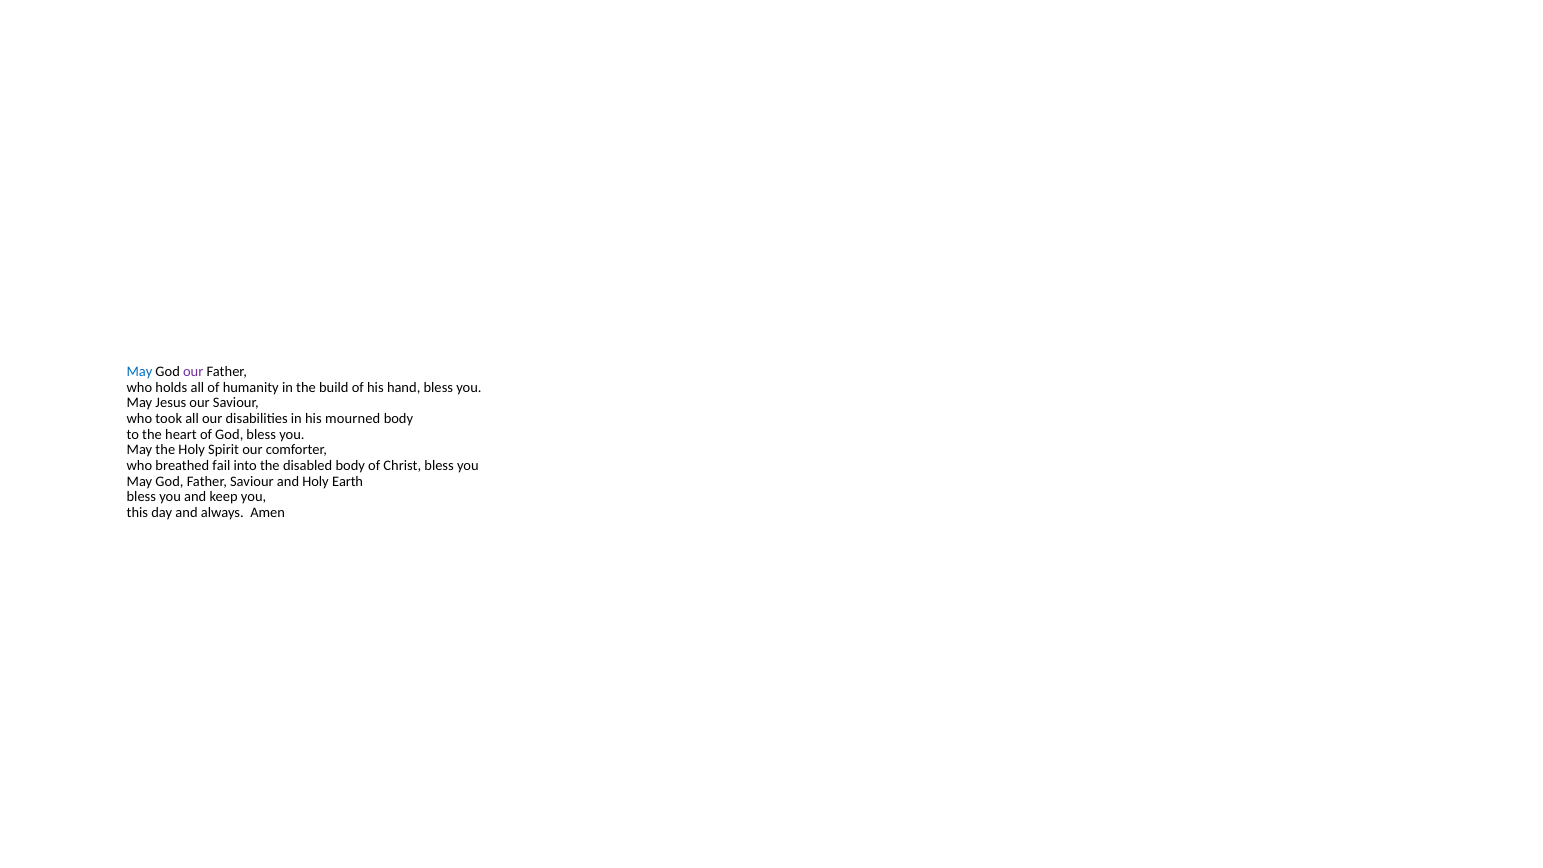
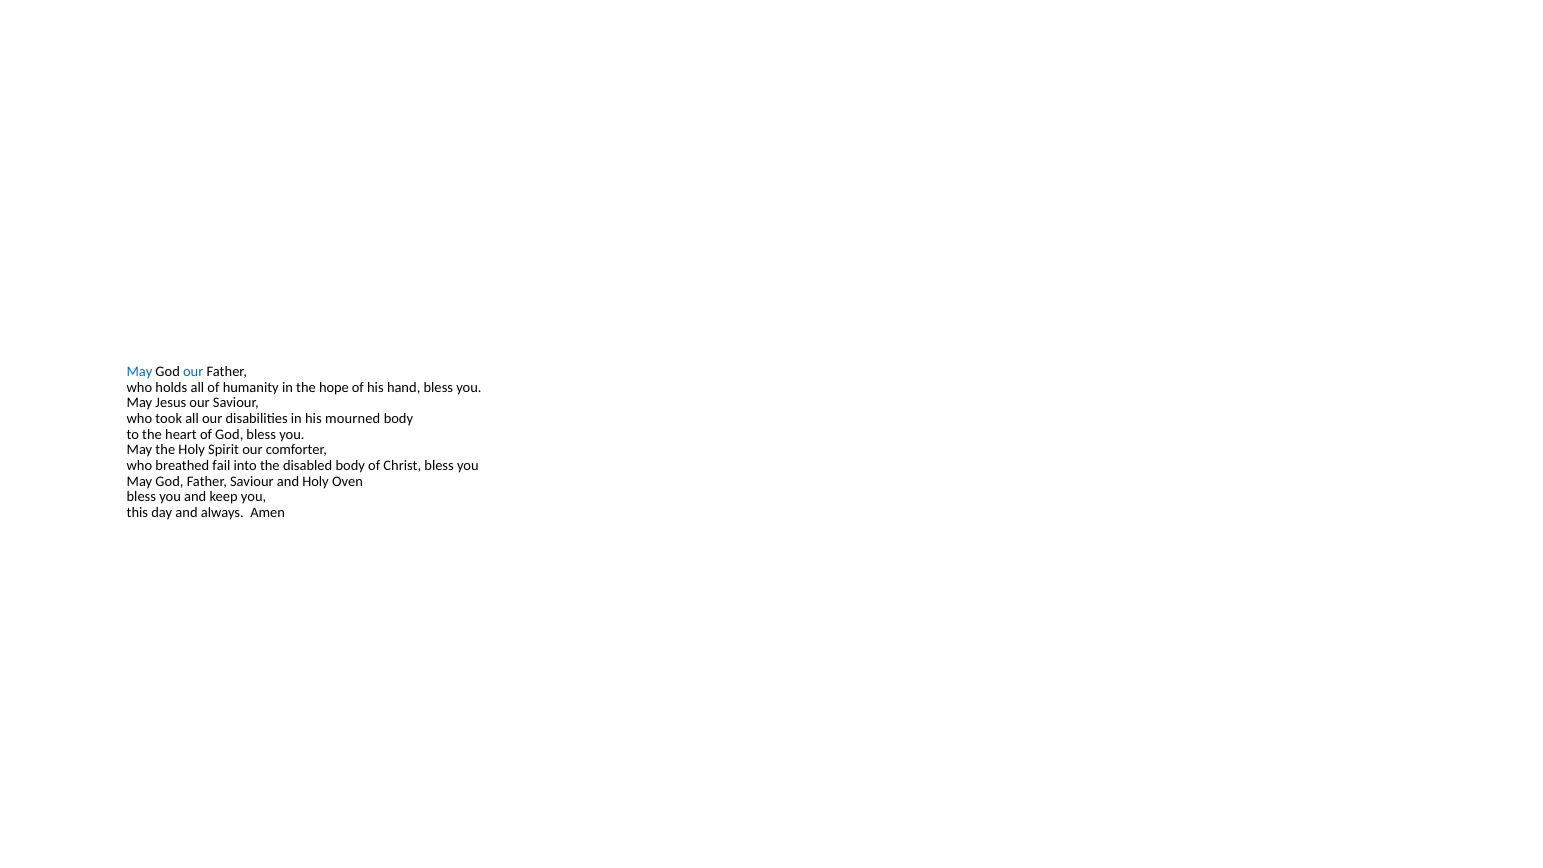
our at (193, 372) colour: purple -> blue
build: build -> hope
Earth: Earth -> Oven
